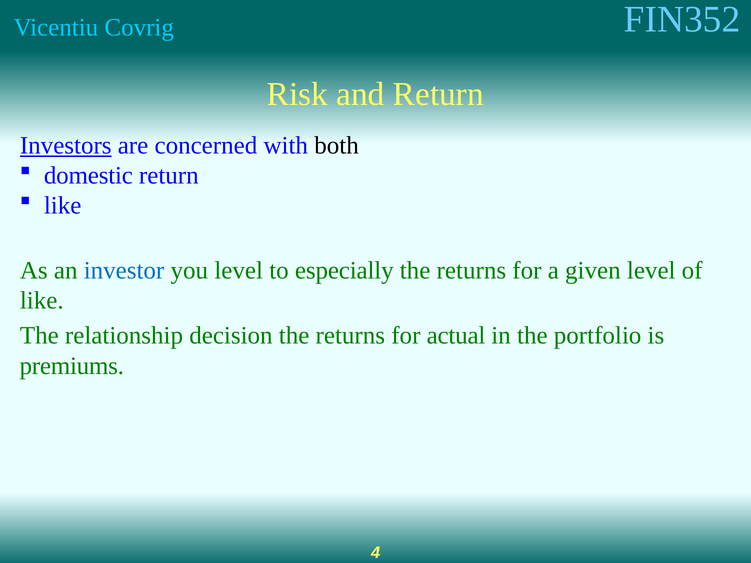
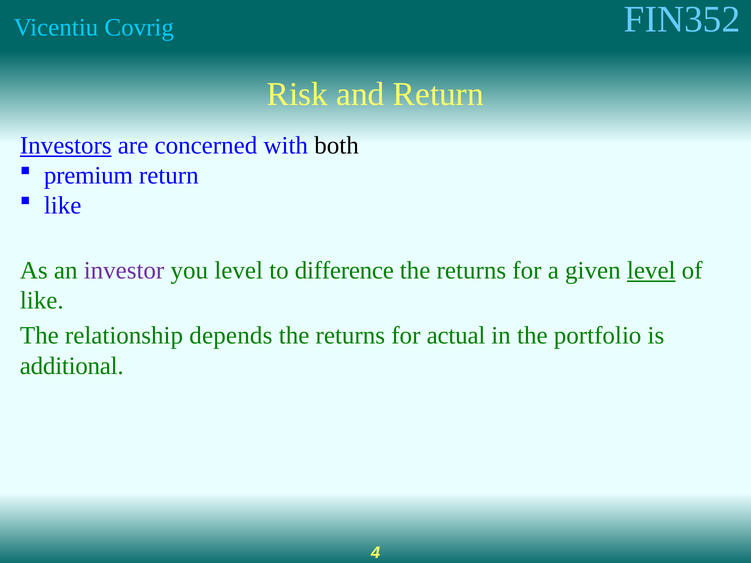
domestic: domestic -> premium
investor colour: blue -> purple
especially: especially -> difference
level at (651, 271) underline: none -> present
decision: decision -> depends
premiums: premiums -> additional
